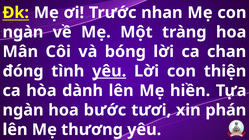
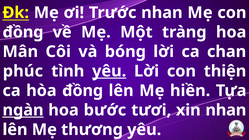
ngàn at (23, 32): ngàn -> đồng
đóng: đóng -> phúc
hòa dành: dành -> đồng
ngàn at (23, 110) underline: none -> present
xin phán: phán -> nhan
